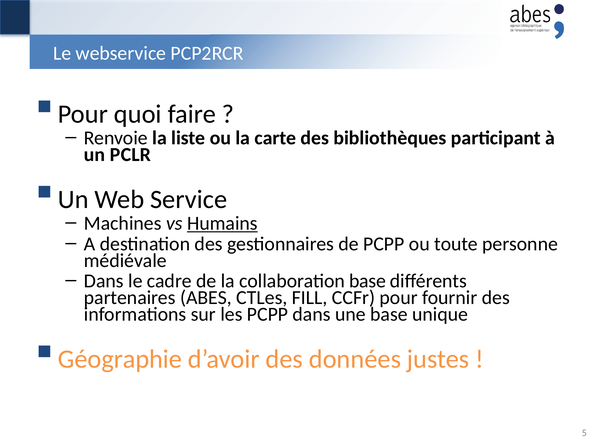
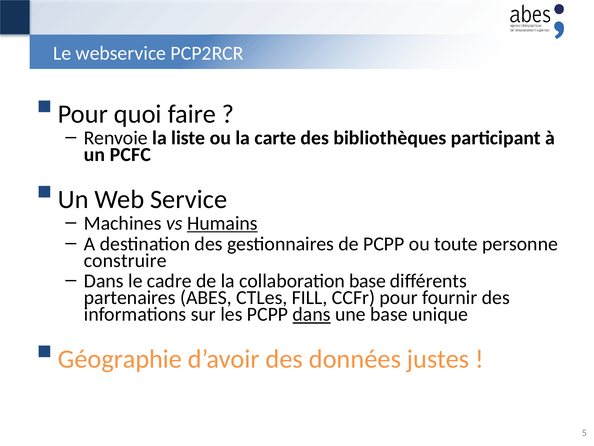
PCLR: PCLR -> PCFC
médiévale: médiévale -> construire
dans at (312, 314) underline: none -> present
